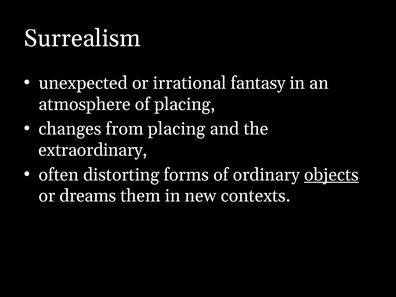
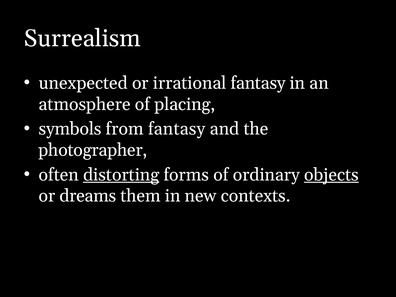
changes: changes -> symbols
from placing: placing -> fantasy
extraordinary: extraordinary -> photographer
distorting underline: none -> present
